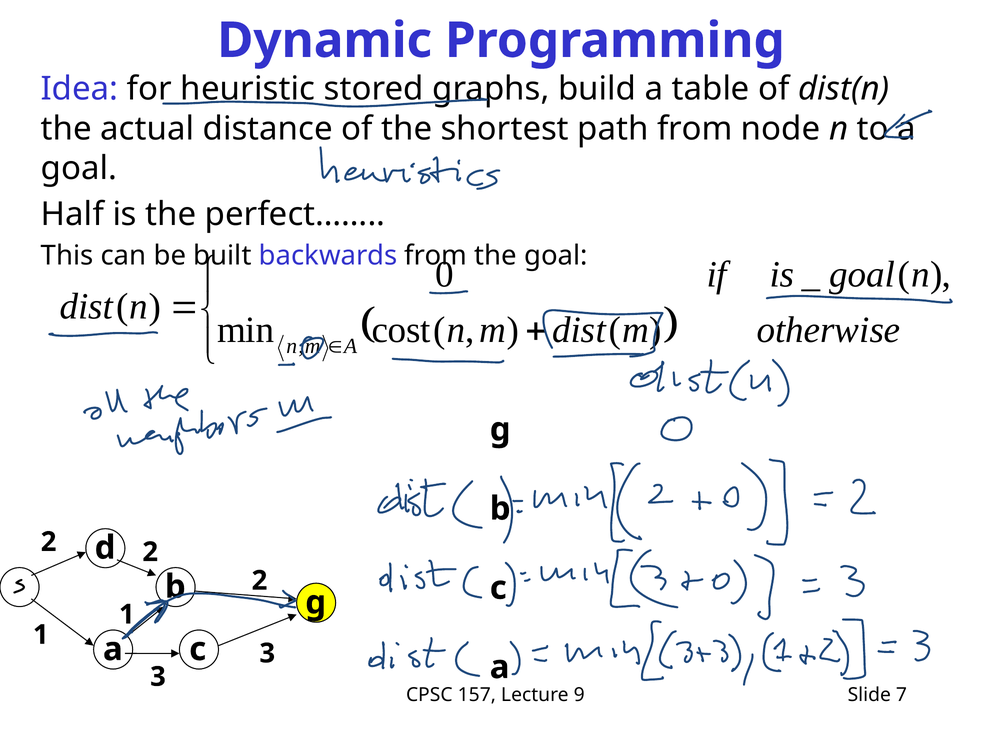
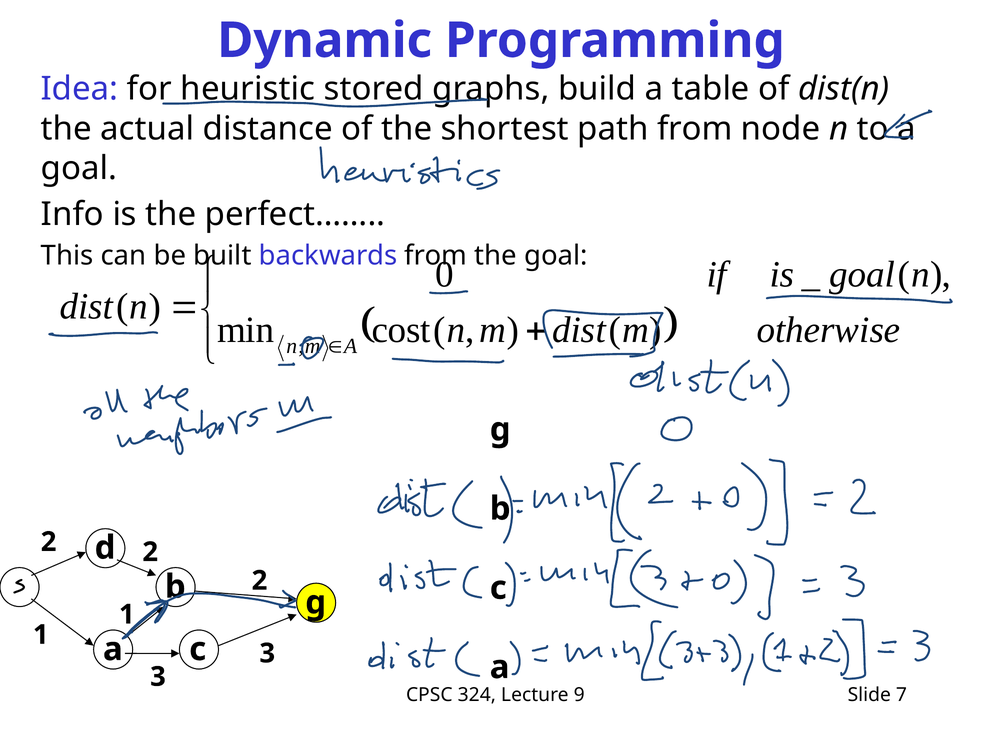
Half: Half -> Info
157: 157 -> 324
